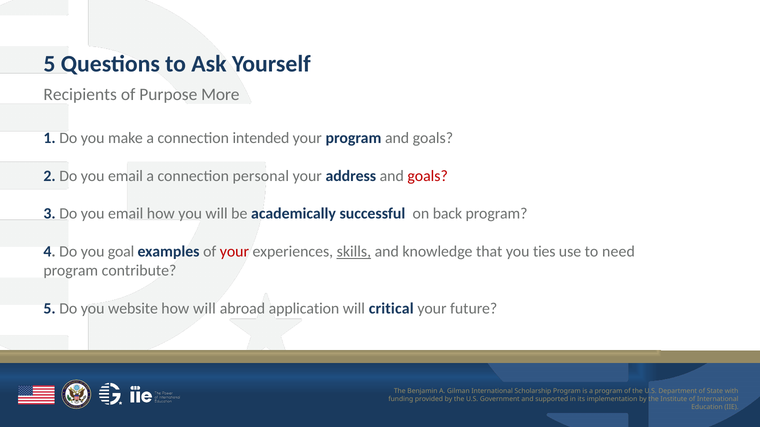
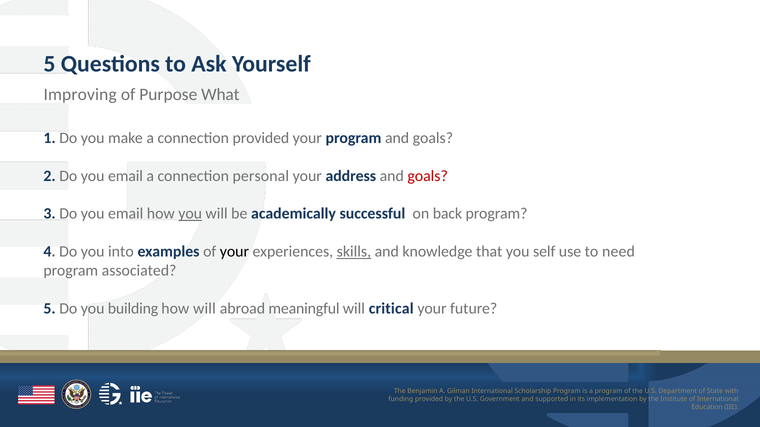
Recipients: Recipients -> Improving
More: More -> What
connection intended: intended -> provided
you at (190, 214) underline: none -> present
goal: goal -> into
your at (234, 252) colour: red -> black
ties: ties -> self
contribute: contribute -> associated
website: website -> building
application: application -> meaningful
